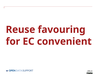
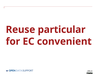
favouring: favouring -> particular
